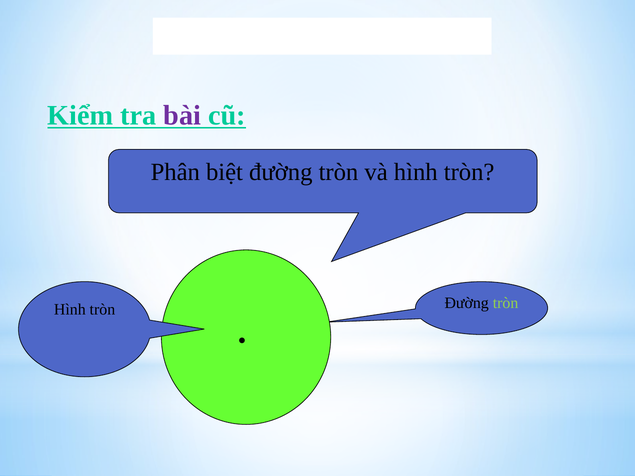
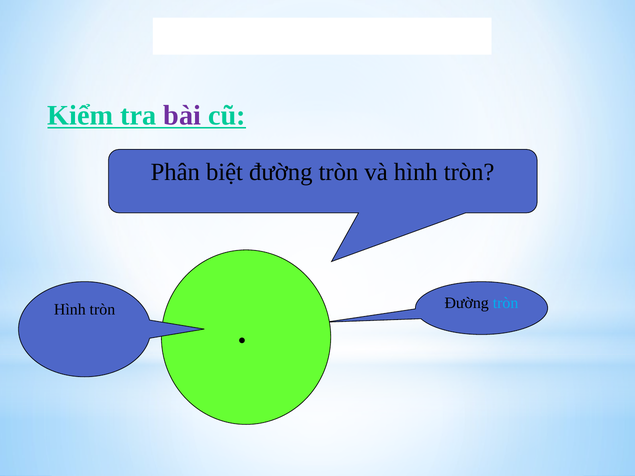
tròn at (506, 303) colour: light green -> light blue
